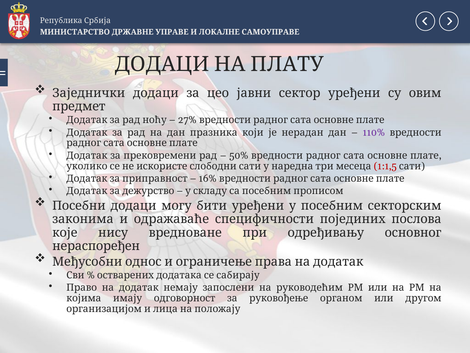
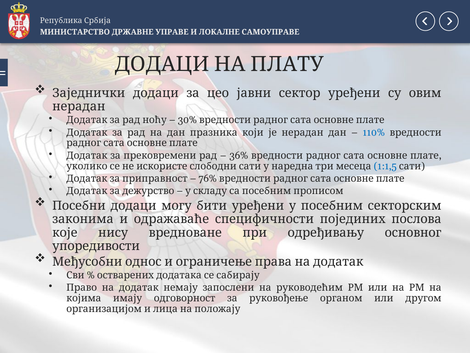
предмет at (79, 106): предмет -> нерадан
27%: 27% -> 30%
110% colour: purple -> blue
50%: 50% -> 36%
1:1,5 colour: red -> blue
16%: 16% -> 76%
нераспоређен: нераспоређен -> упоредивости
